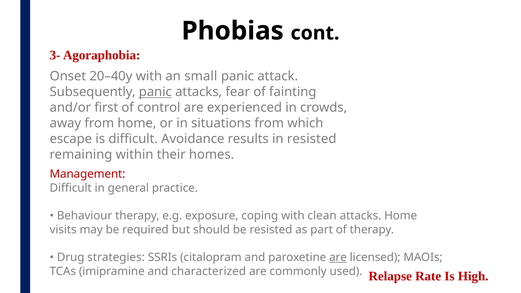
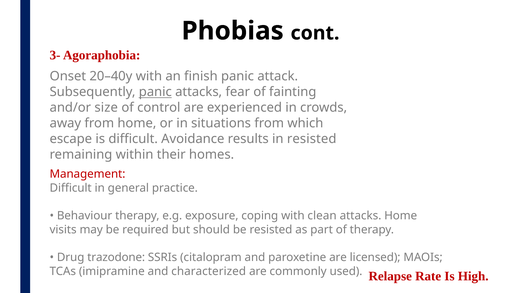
small: small -> finish
first: first -> size
strategies: strategies -> trazodone
are at (338, 258) underline: present -> none
